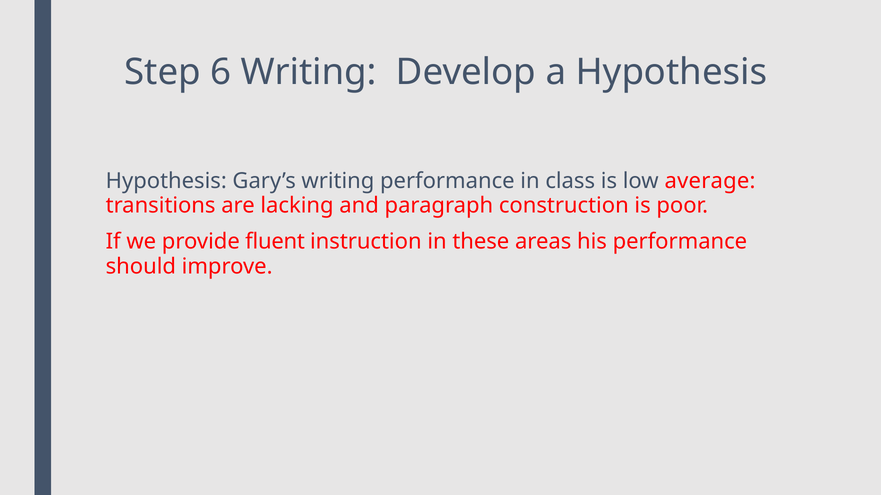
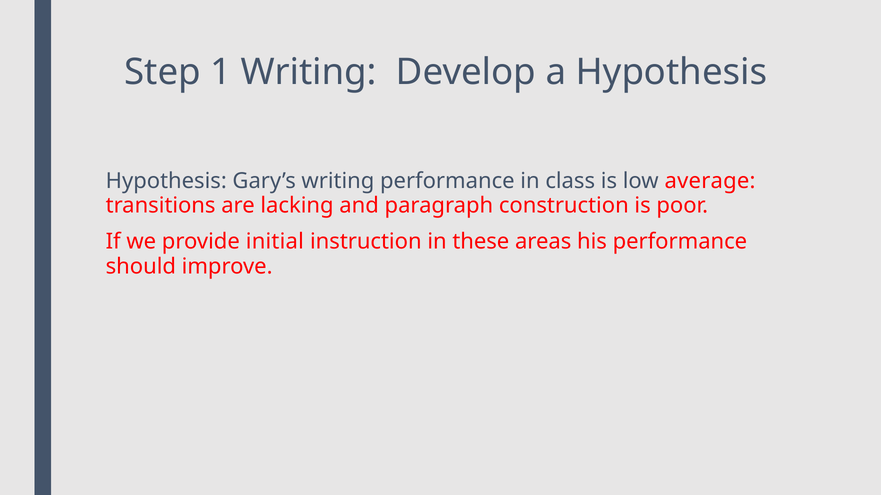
6: 6 -> 1
fluent: fluent -> initial
